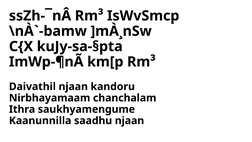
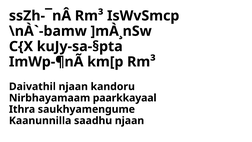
chanchalam: chanchalam -> paarkkayaal
